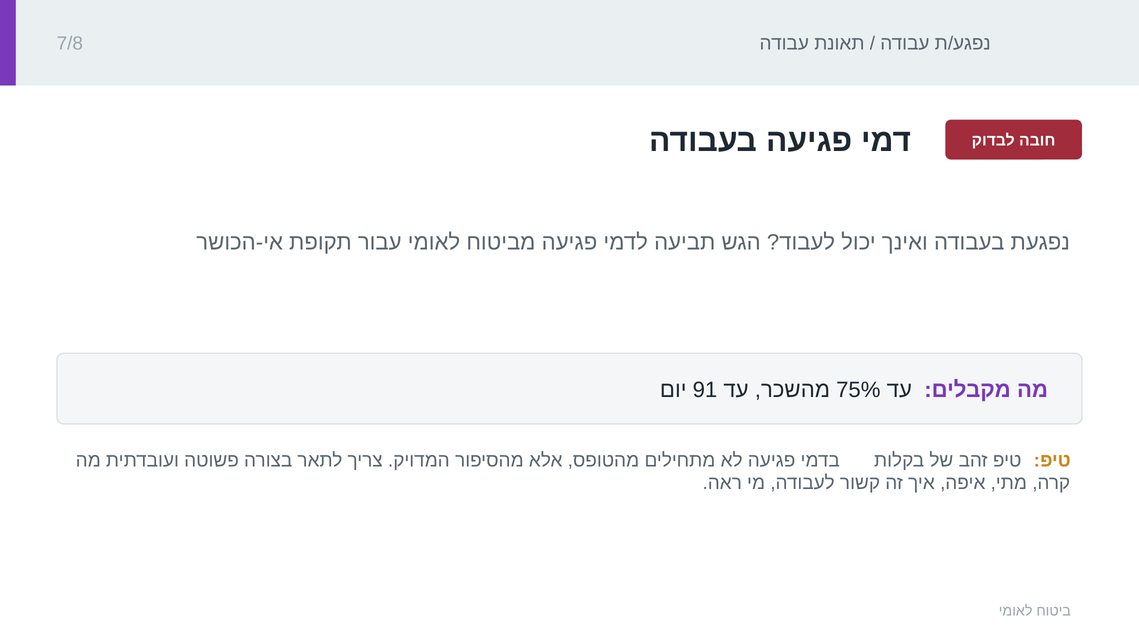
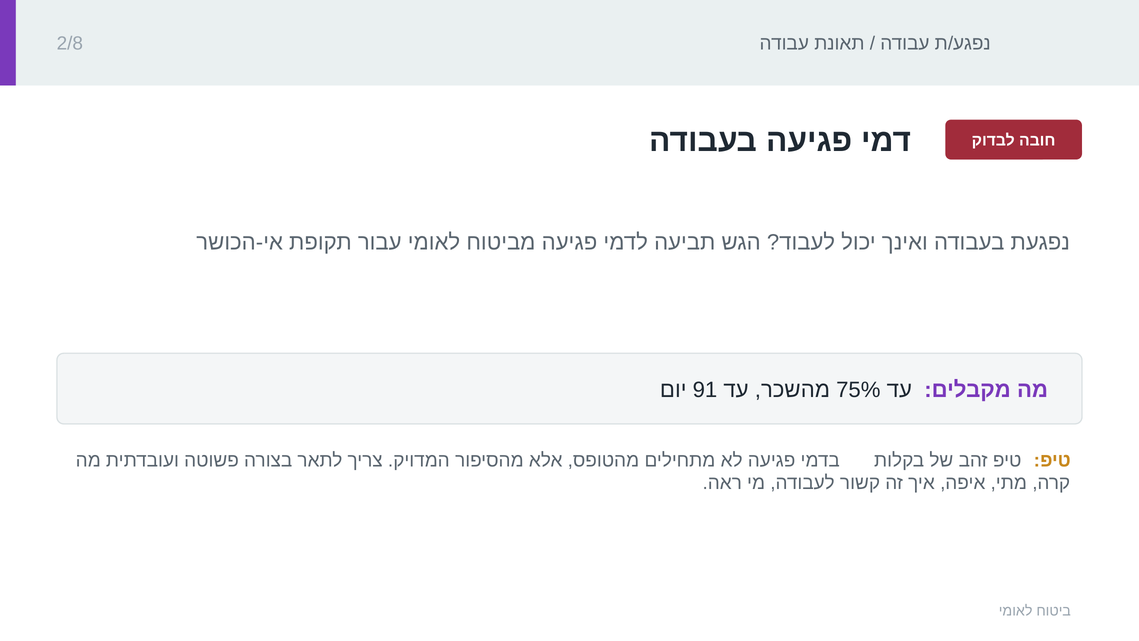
7/8: 7/8 -> 2/8
